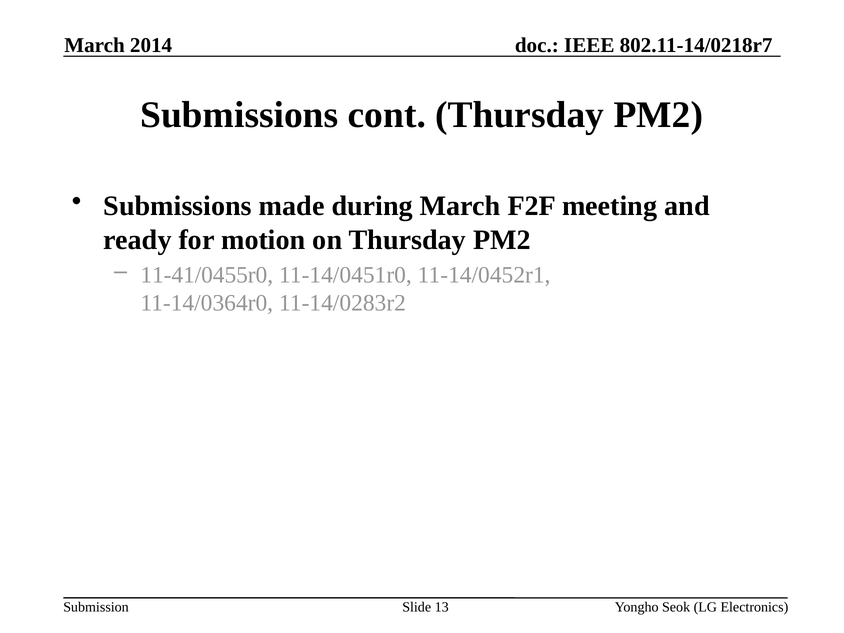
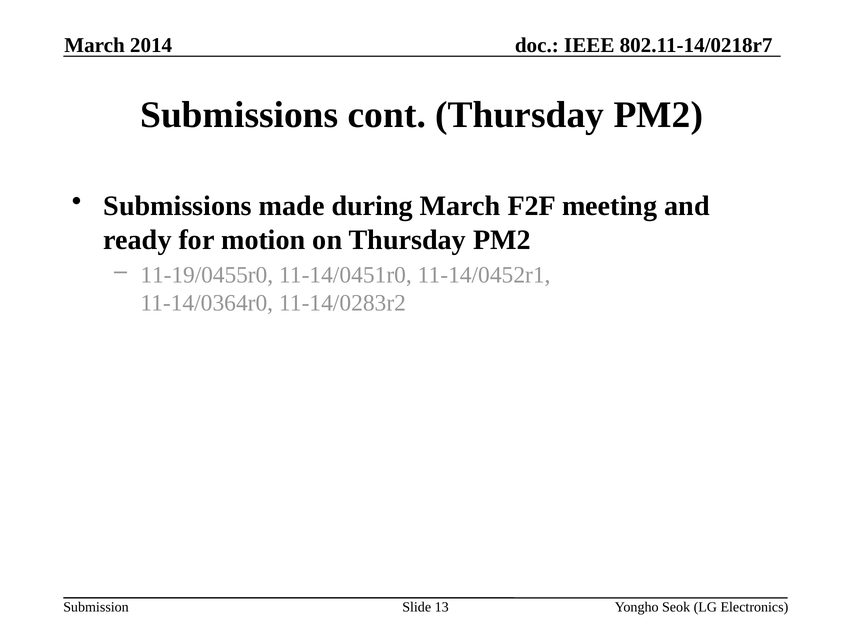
11-41/0455r0: 11-41/0455r0 -> 11-19/0455r0
